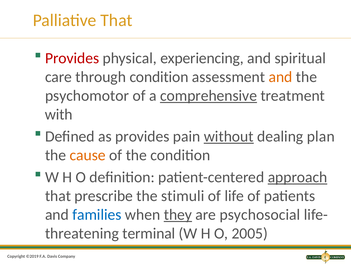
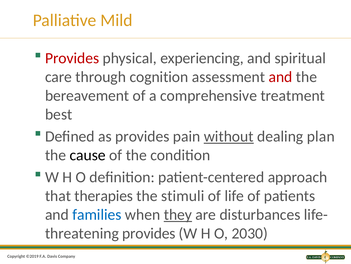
Palliative That: That -> Mild
through condition: condition -> cognition
and at (280, 77) colour: orange -> red
psychomotor: psychomotor -> bereavement
comprehensive underline: present -> none
with: with -> best
cause colour: orange -> black
approach underline: present -> none
prescribe: prescribe -> therapies
psychosocial: psychosocial -> disturbances
terminal at (149, 233): terminal -> provides
2005: 2005 -> 2030
